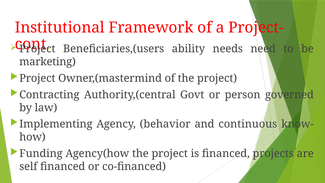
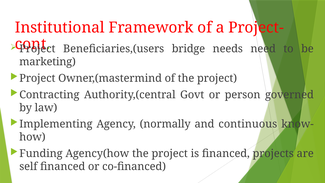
ability: ability -> bridge
behavior: behavior -> normally
